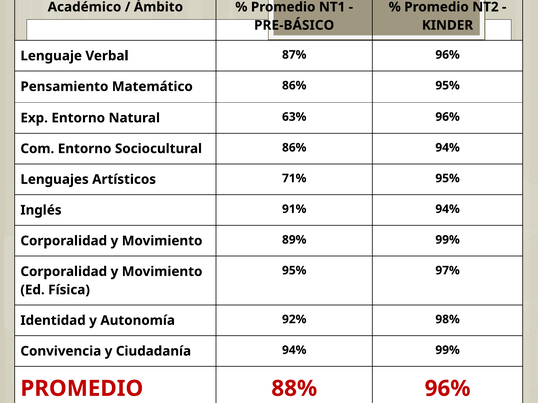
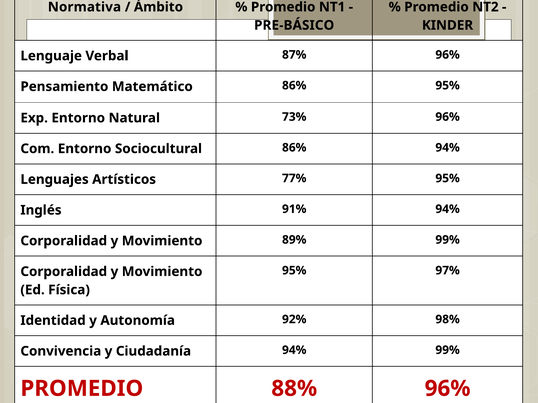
Académico: Académico -> Normativa
63%: 63% -> 73%
71%: 71% -> 77%
